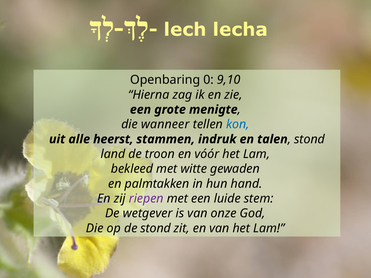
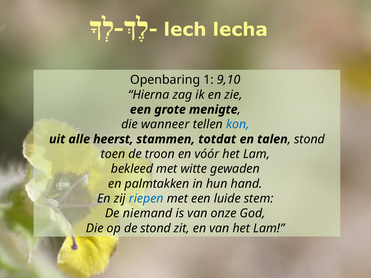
0: 0 -> 1
indruk: indruk -> totdat
land: land -> toen
riepen colour: purple -> blue
wetgever: wetgever -> niemand
